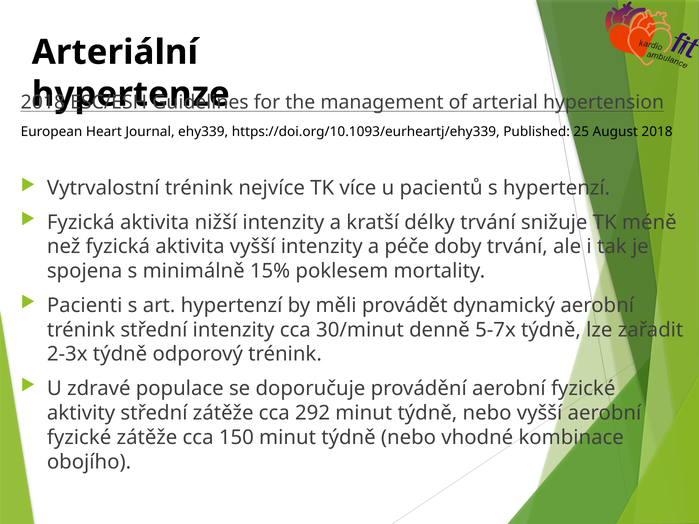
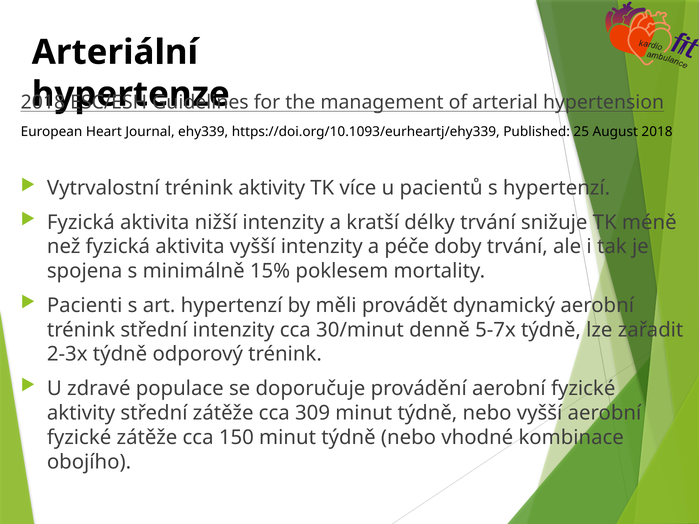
trénink nejvíce: nejvíce -> aktivity
292: 292 -> 309
